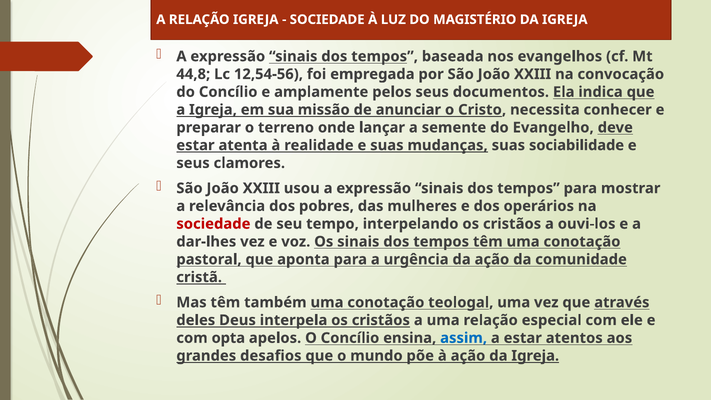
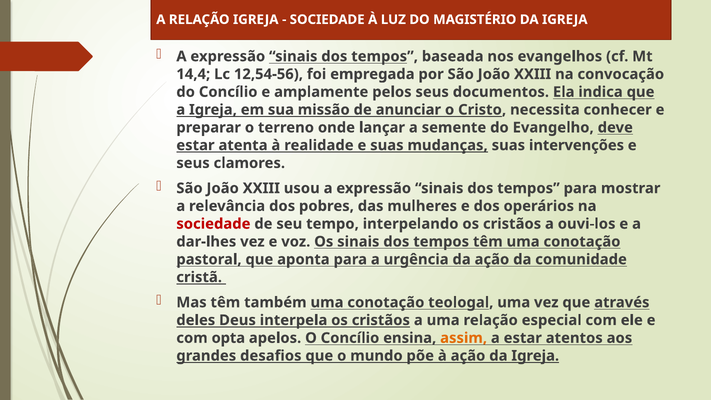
44,8: 44,8 -> 14,4
sociabilidade: sociabilidade -> intervenções
assim colour: blue -> orange
